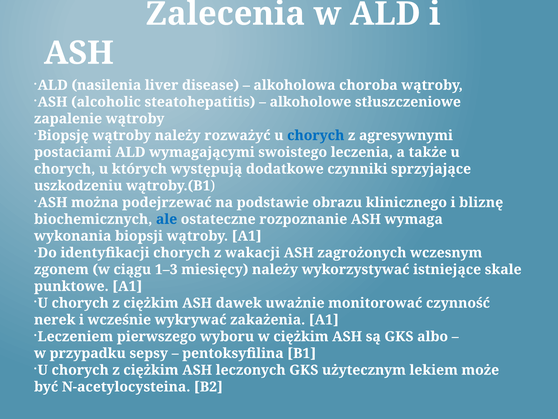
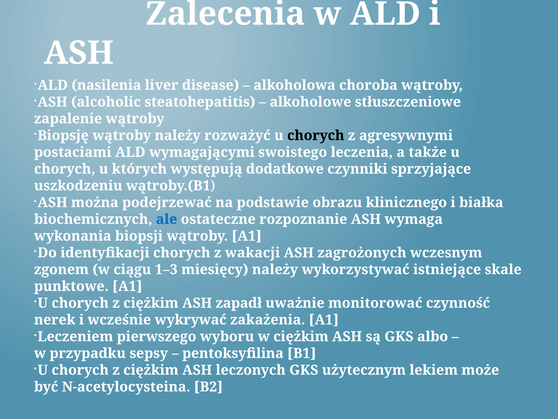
chorych at (316, 135) colour: blue -> black
bliznę: bliznę -> białka
dawek: dawek -> zapadł
